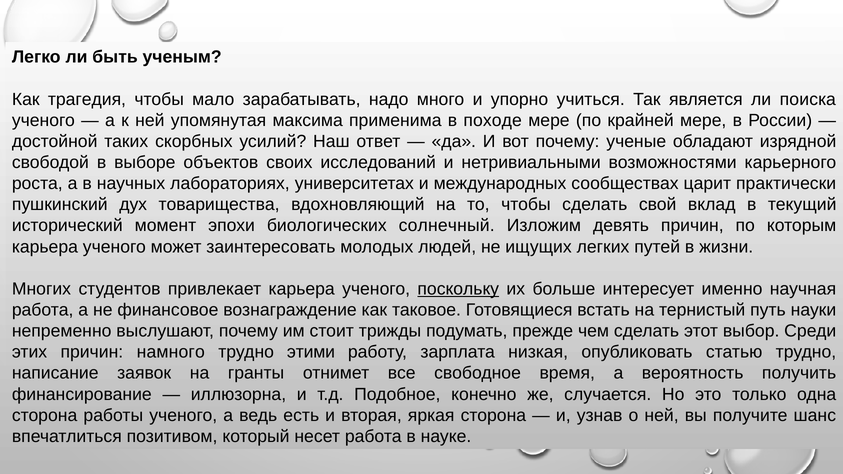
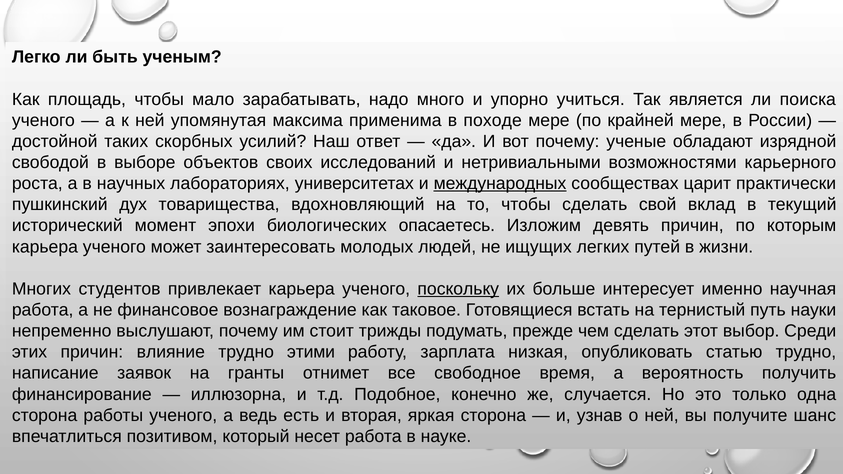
трагедия: трагедия -> площадь
международных underline: none -> present
солнечный: солнечный -> опасаетесь
намного: намного -> влияние
